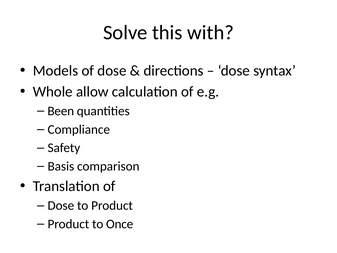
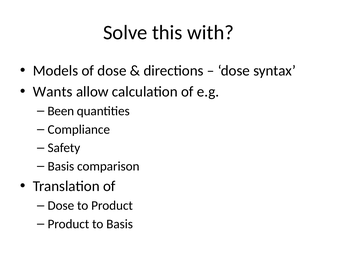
Whole: Whole -> Wants
to Once: Once -> Basis
